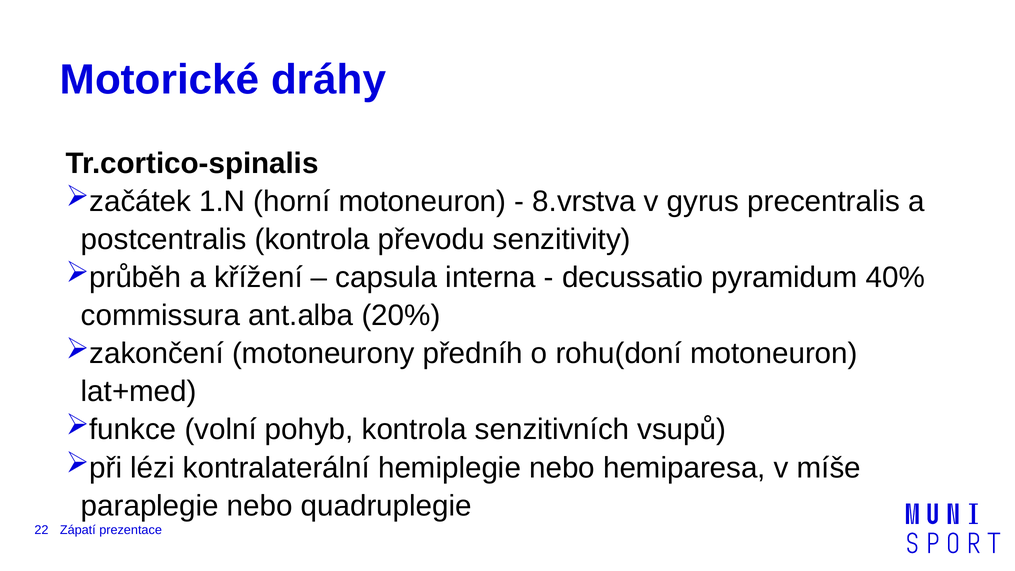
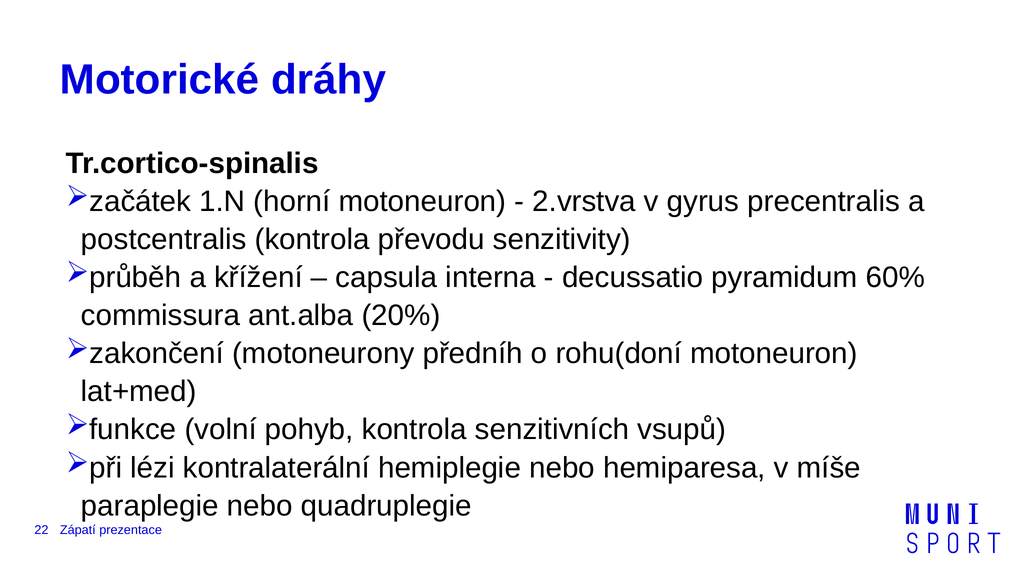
8.vrstva: 8.vrstva -> 2.vrstva
40%: 40% -> 60%
